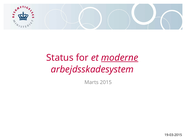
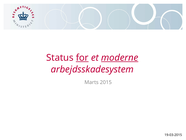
for underline: none -> present
